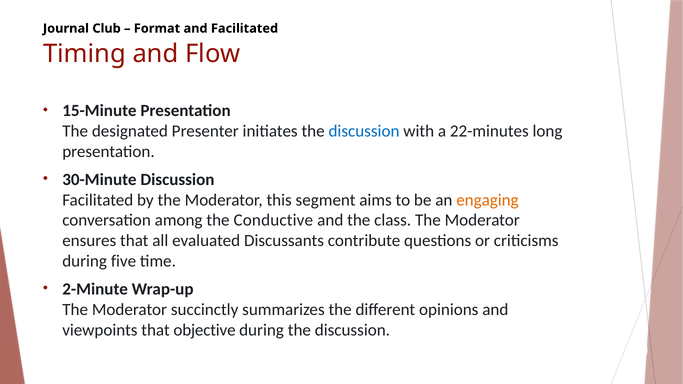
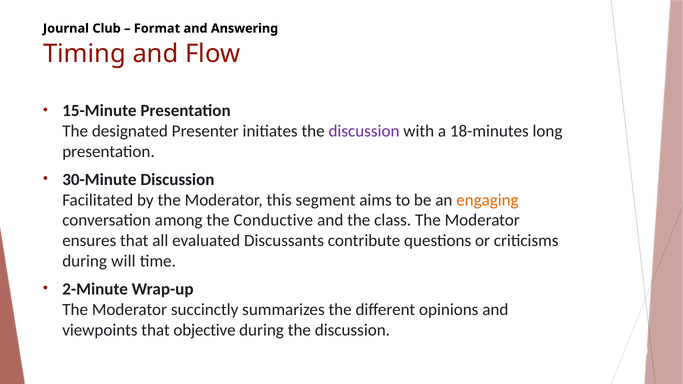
and Facilitated: Facilitated -> Answering
discussion at (364, 131) colour: blue -> purple
22-minutes: 22-minutes -> 18-minutes
five: five -> will
